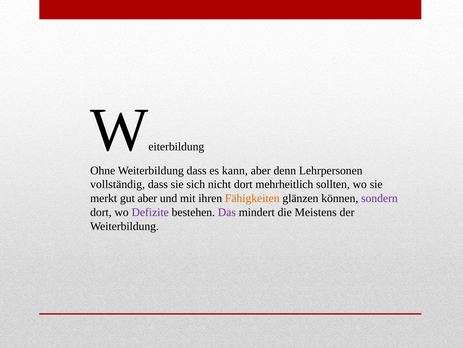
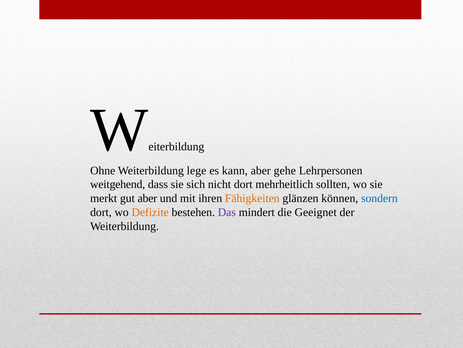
Weiterbildung dass: dass -> lege
denn: denn -> gehe
vollständig: vollständig -> weitgehend
sondern colour: purple -> blue
Defizite colour: purple -> orange
Meistens: Meistens -> Geeignet
